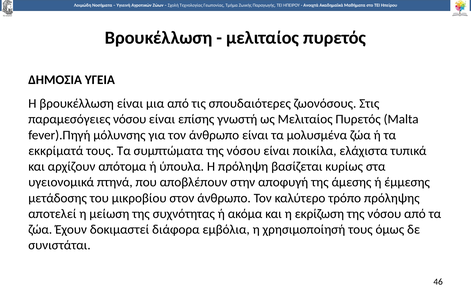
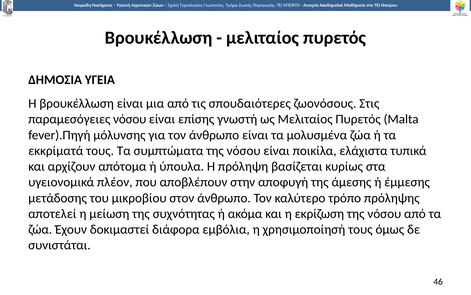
πτηνά: πτηνά -> πλέον
